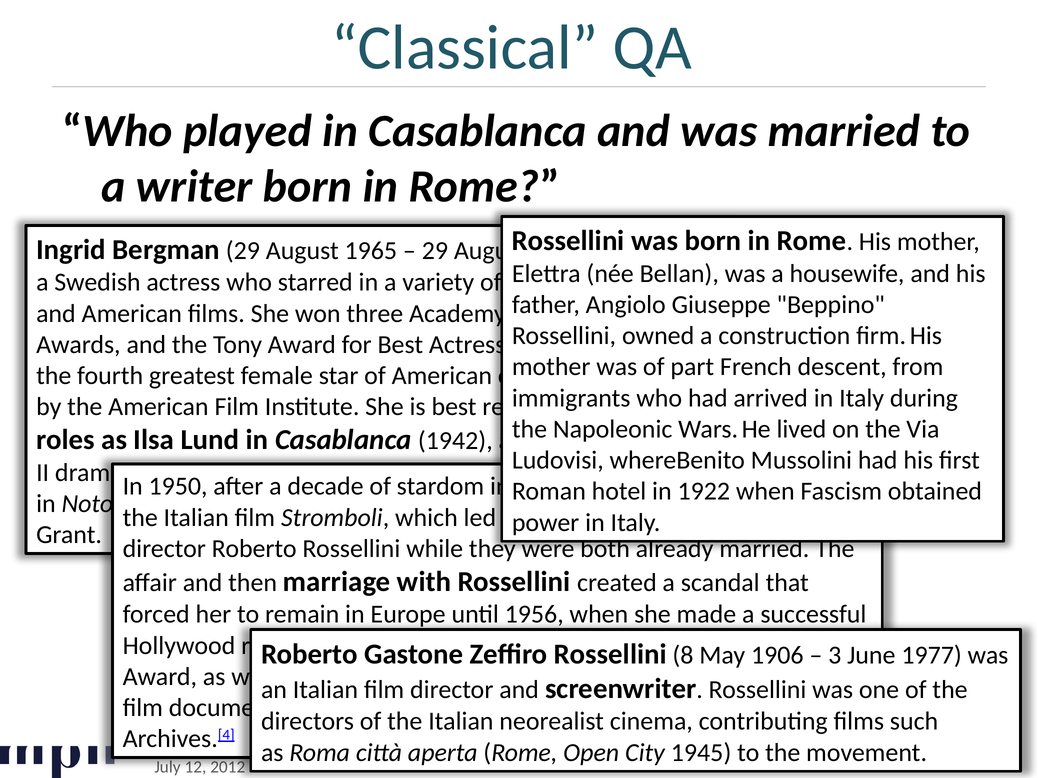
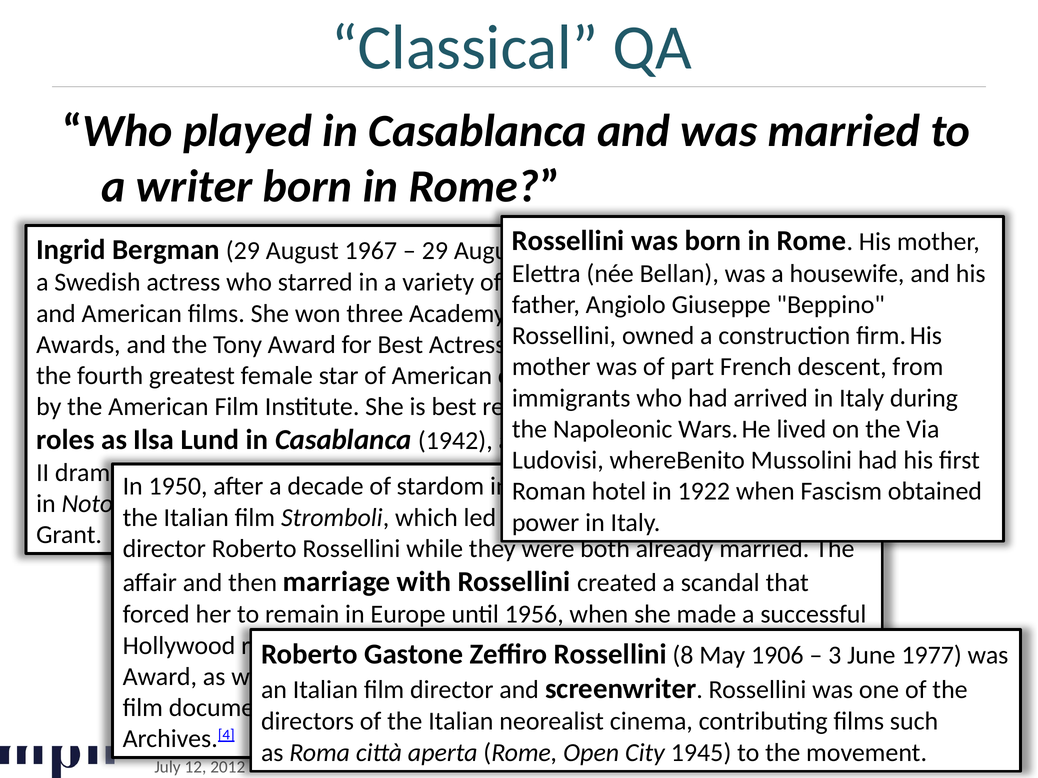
1965: 1965 -> 1967
